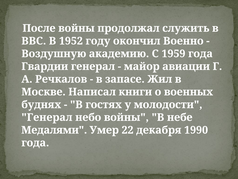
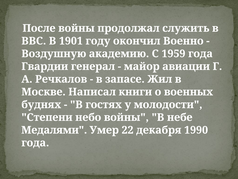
1952: 1952 -> 1901
Генерал at (47, 117): Генерал -> Степени
